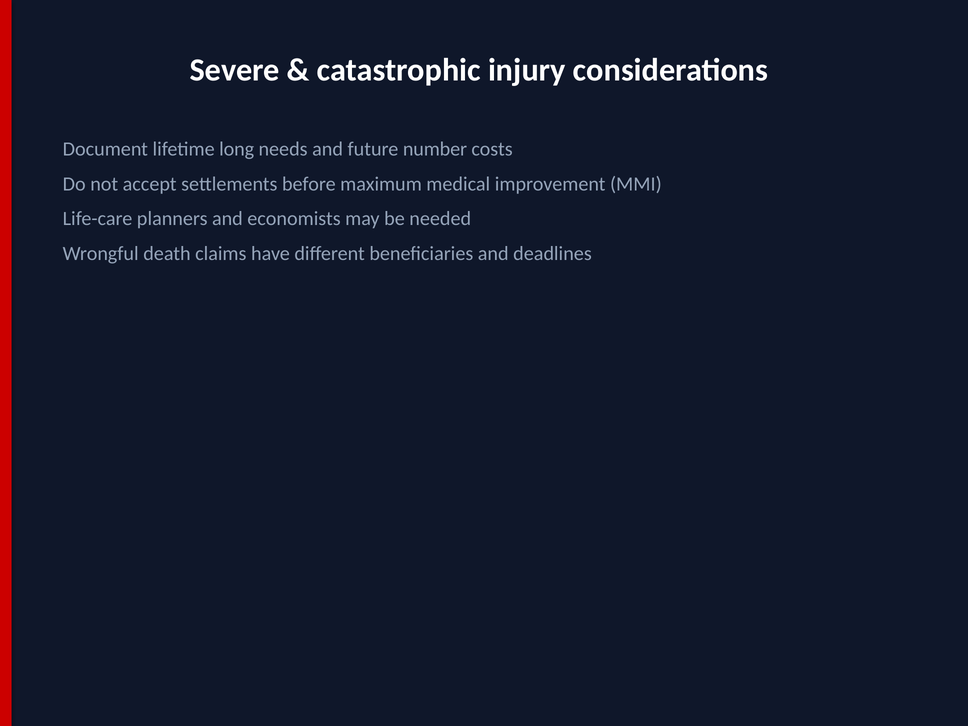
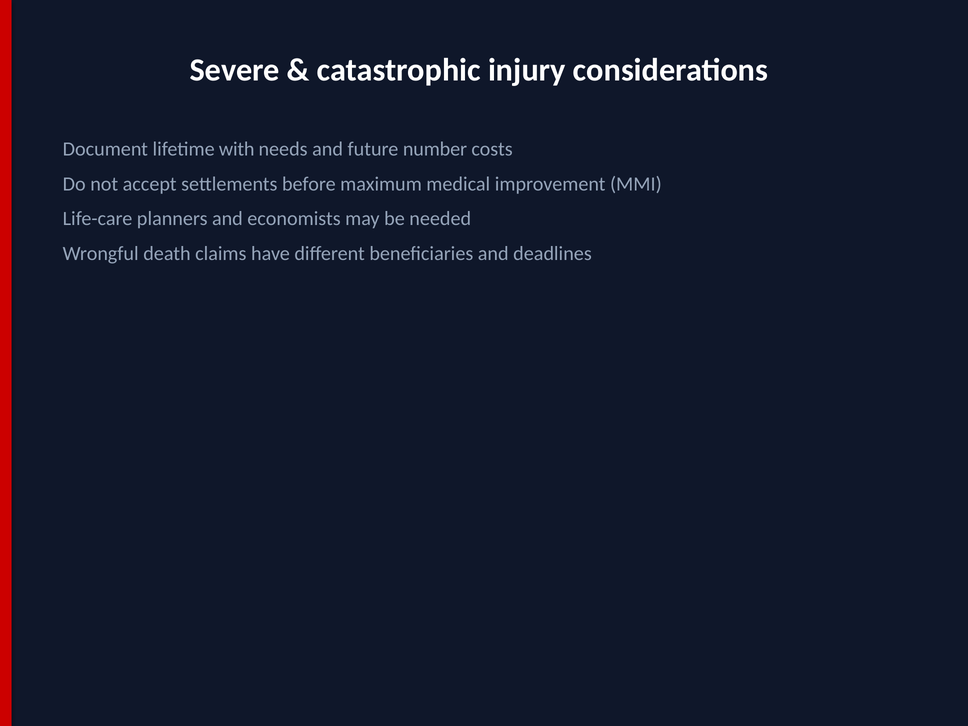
long: long -> with
